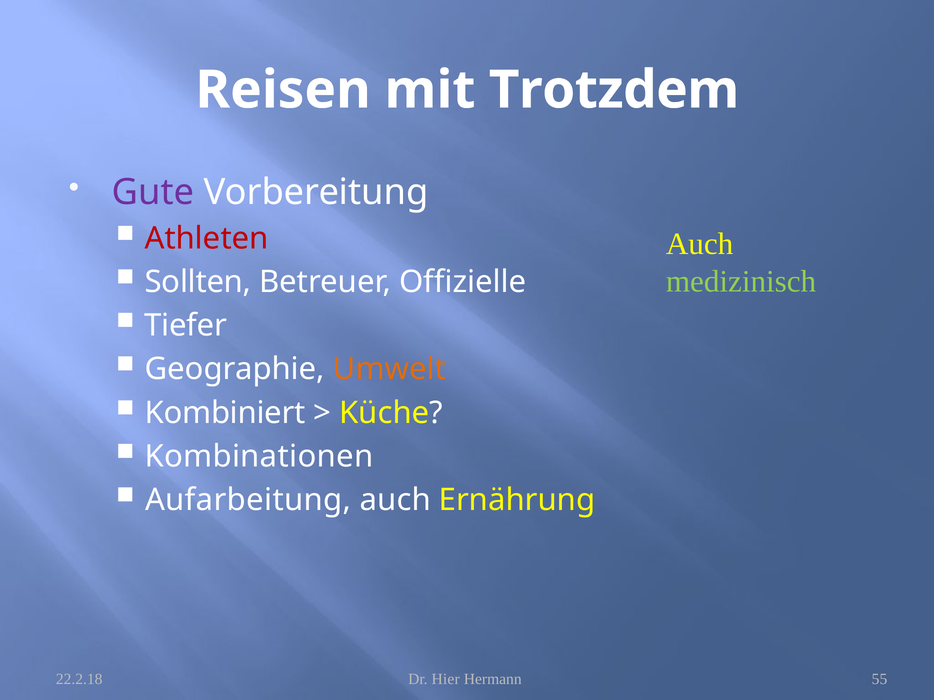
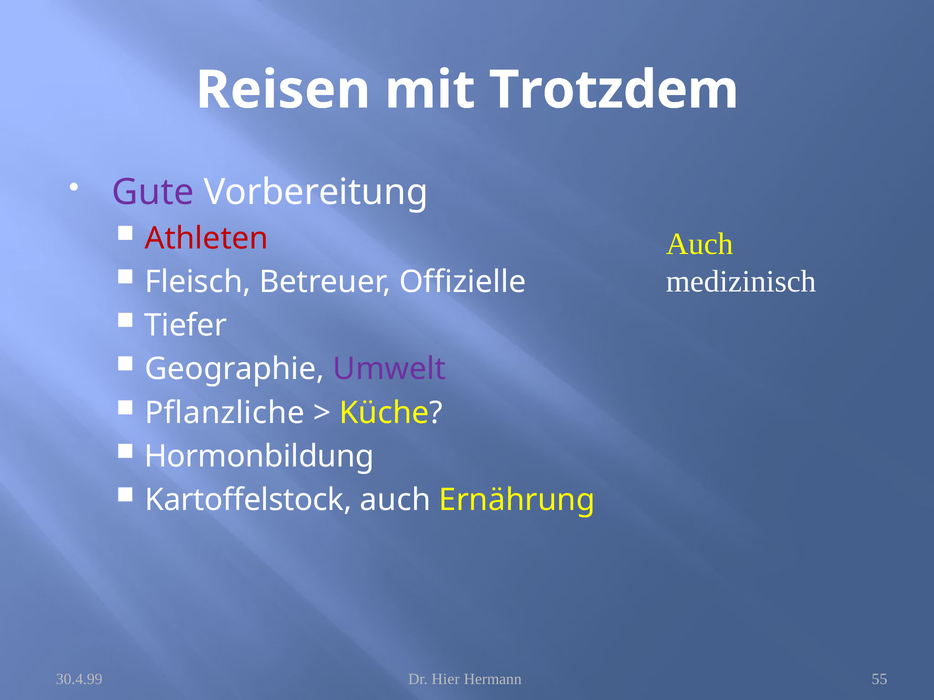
medizinisch colour: light green -> white
Sollten: Sollten -> Fleisch
Umwelt colour: orange -> purple
Kombiniert: Kombiniert -> Pflanzliche
Kombinationen: Kombinationen -> Hormonbildung
Aufarbeitung: Aufarbeitung -> Kartoffelstock
22.2.18: 22.2.18 -> 30.4.99
